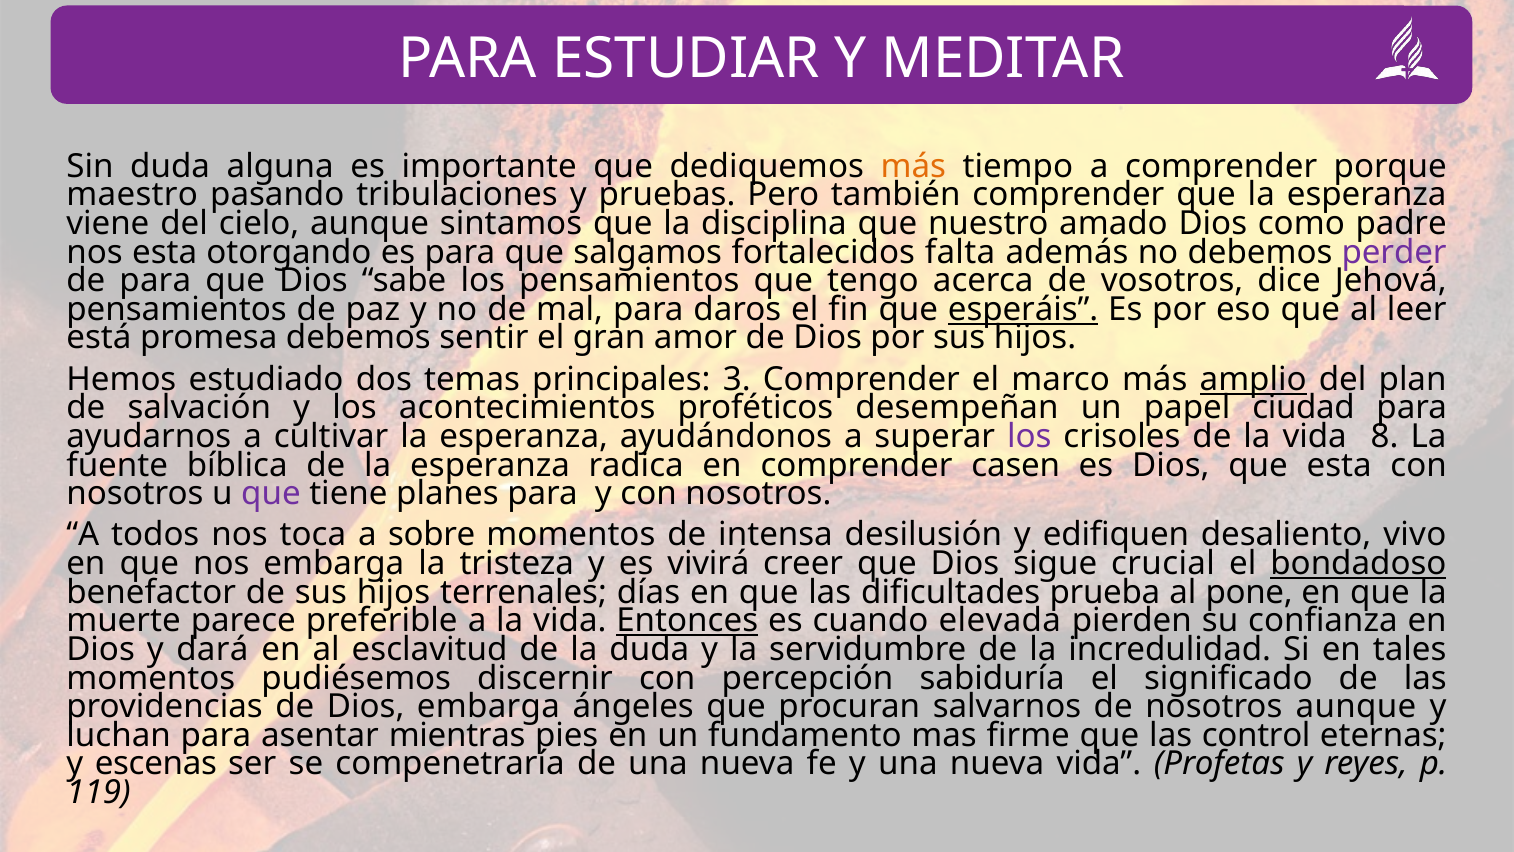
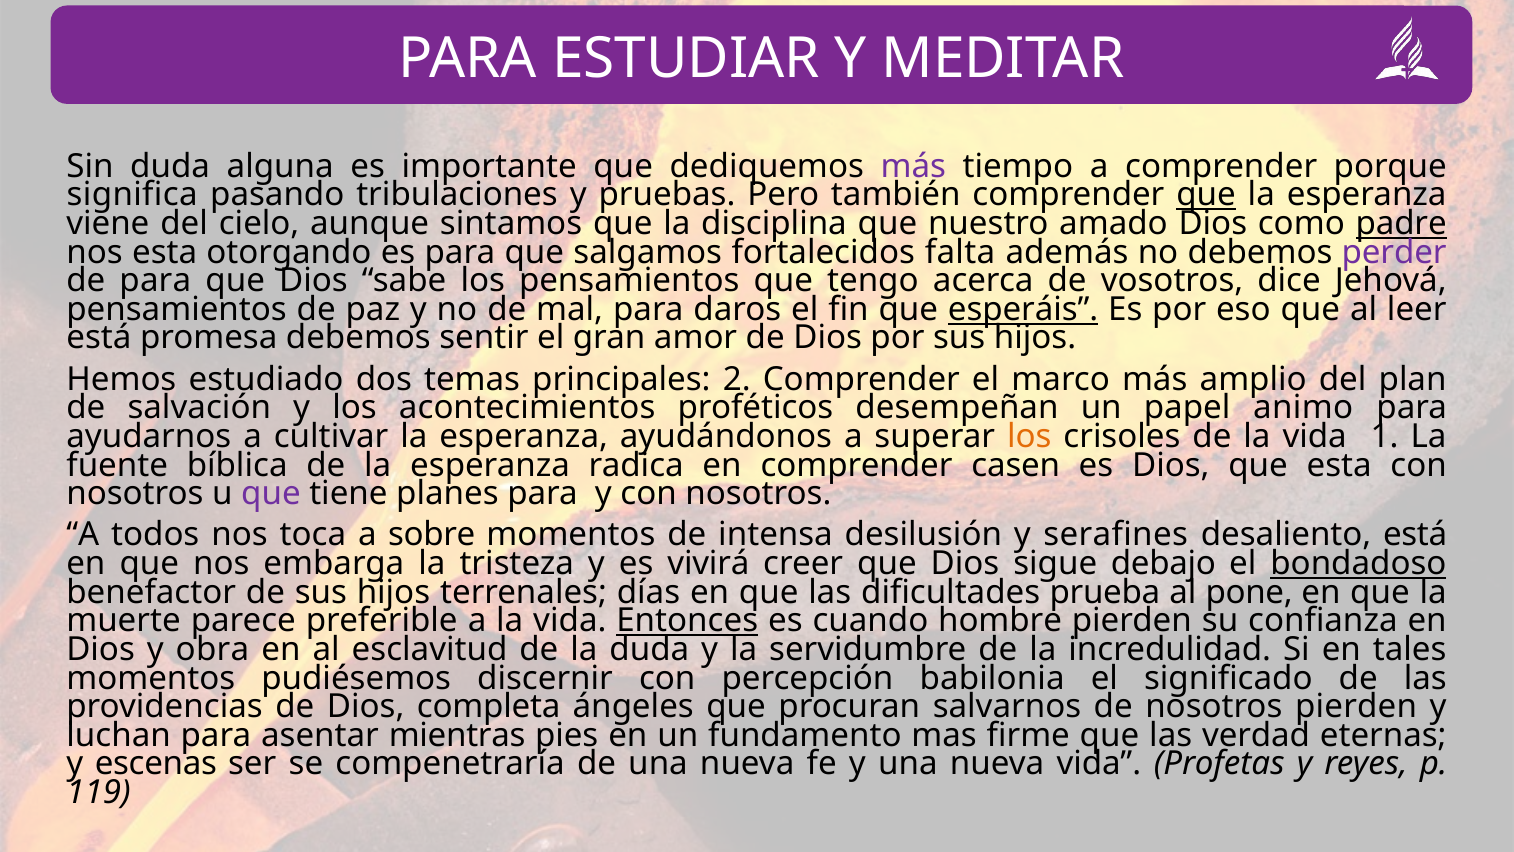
más at (913, 166) colour: orange -> purple
maestro: maestro -> significa
que at (1206, 195) underline: none -> present
padre underline: none -> present
3: 3 -> 2
amplio underline: present -> none
ciudad: ciudad -> animo
los at (1029, 436) colour: purple -> orange
8: 8 -> 1
edifiquen: edifiquen -> serafines
desaliento vivo: vivo -> está
crucial: crucial -> debajo
elevada: elevada -> hombre
dará: dará -> obra
sabiduría: sabiduría -> babilonia
Dios embarga: embarga -> completa
nosotros aunque: aunque -> pierden
control: control -> verdad
